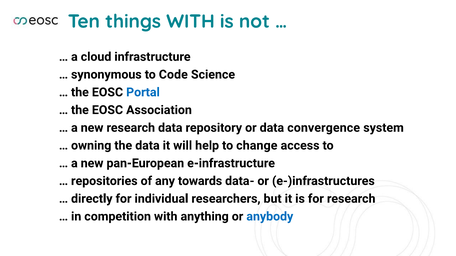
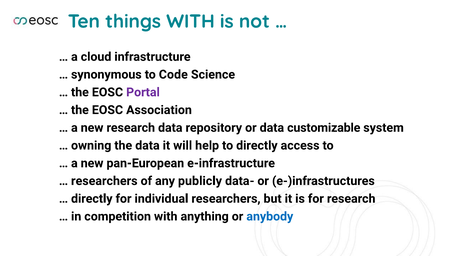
Portal colour: blue -> purple
convergence: convergence -> customizable
to change: change -> directly
repositories at (104, 181): repositories -> researchers
towards: towards -> publicly
